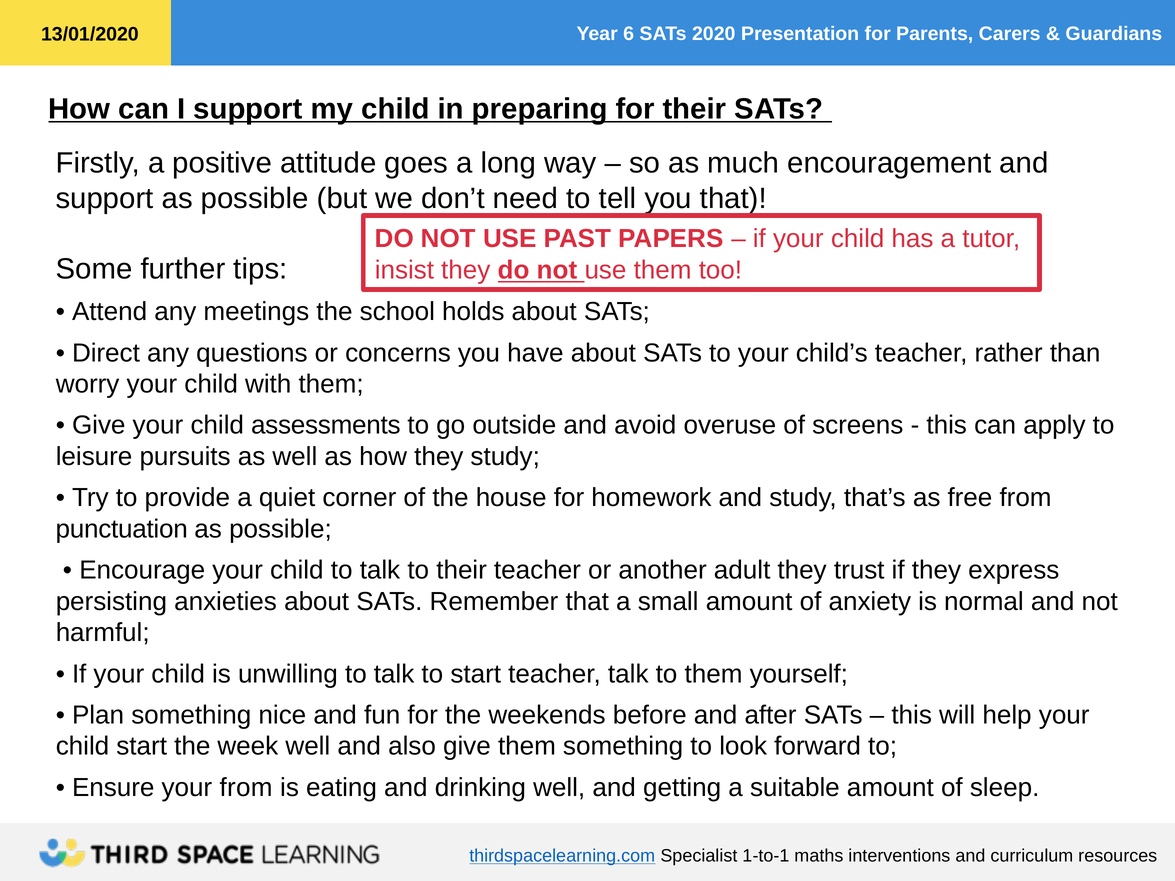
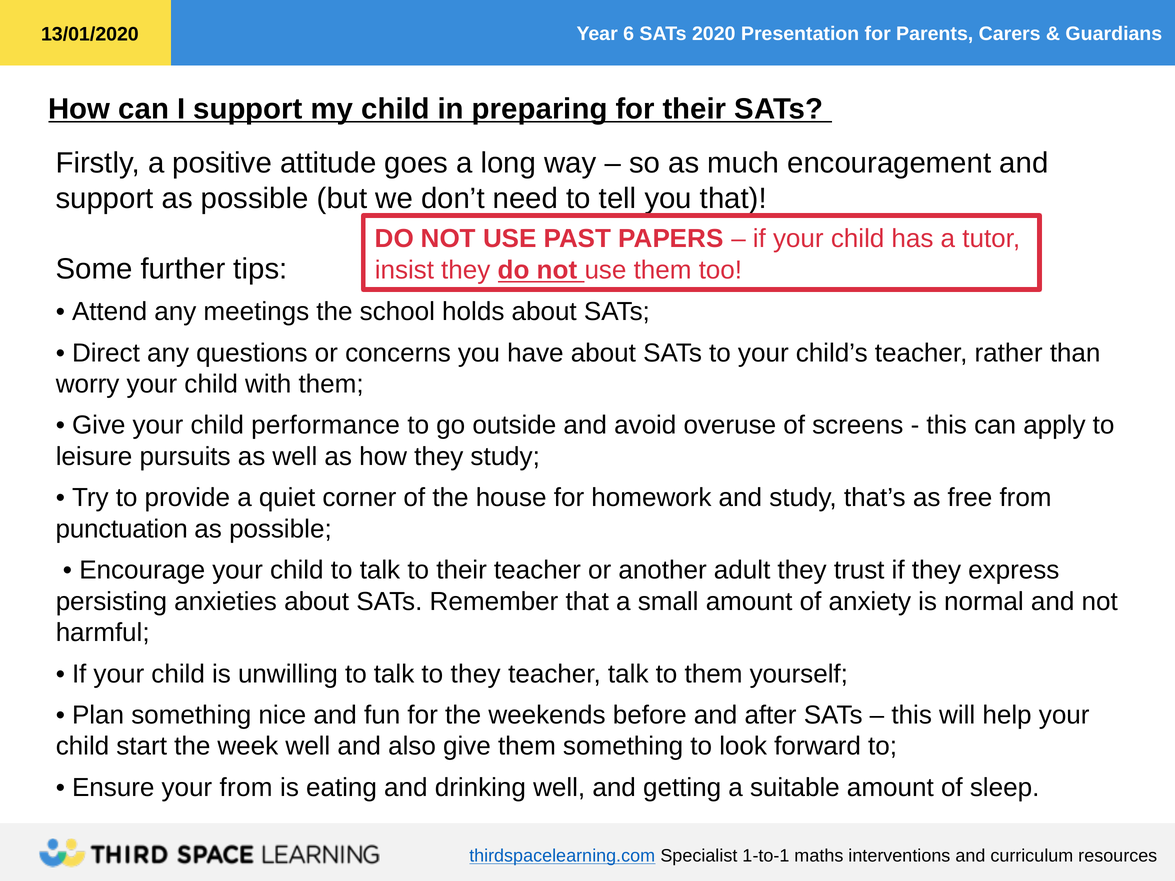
assessments: assessments -> performance
to start: start -> they
